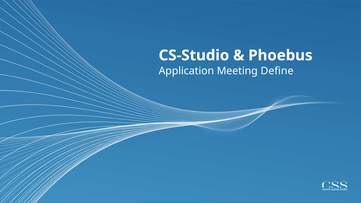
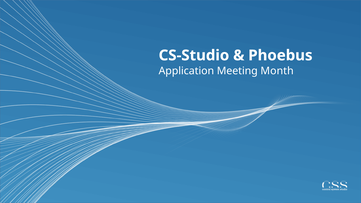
Define: Define -> Month
